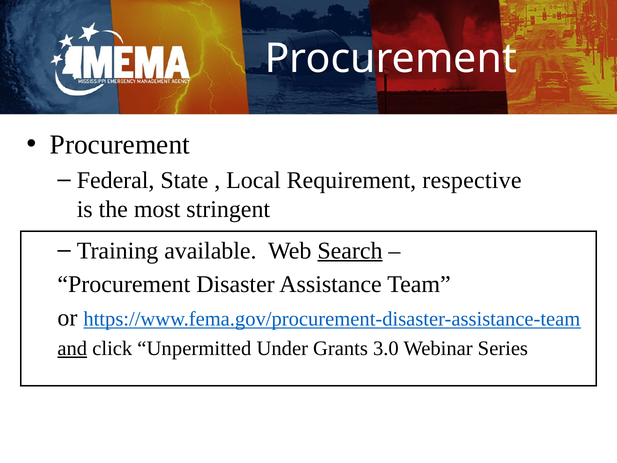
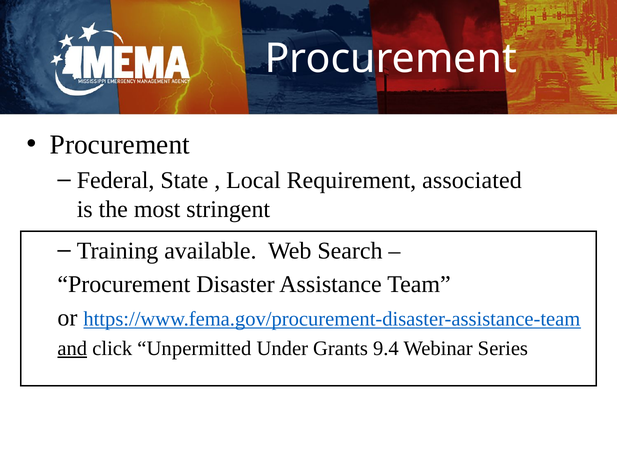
respective: respective -> associated
Search underline: present -> none
3.0: 3.0 -> 9.4
